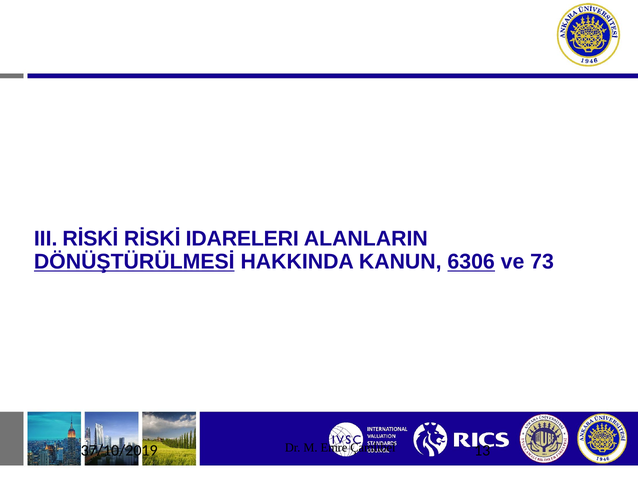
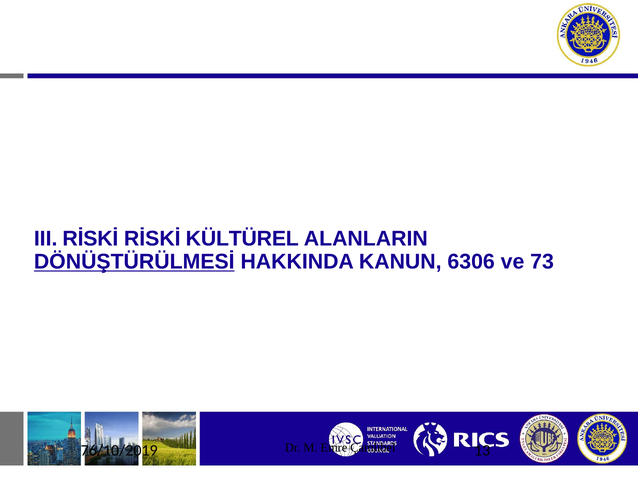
IDARELERI: IDARELERI -> KÜLTÜREL
6306 underline: present -> none
37/10/2019: 37/10/2019 -> 76/10/2019
